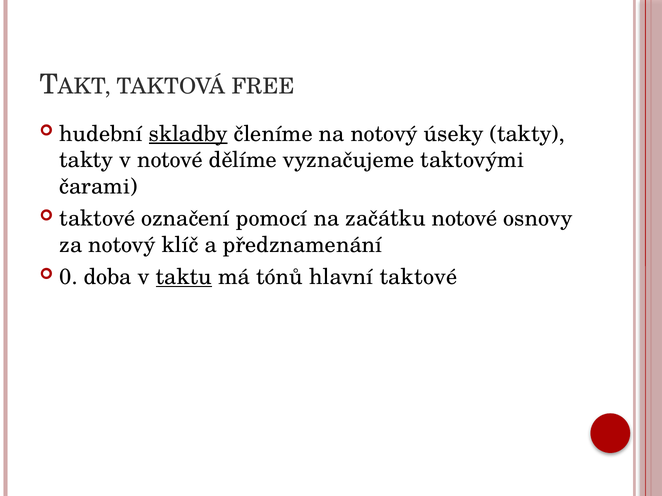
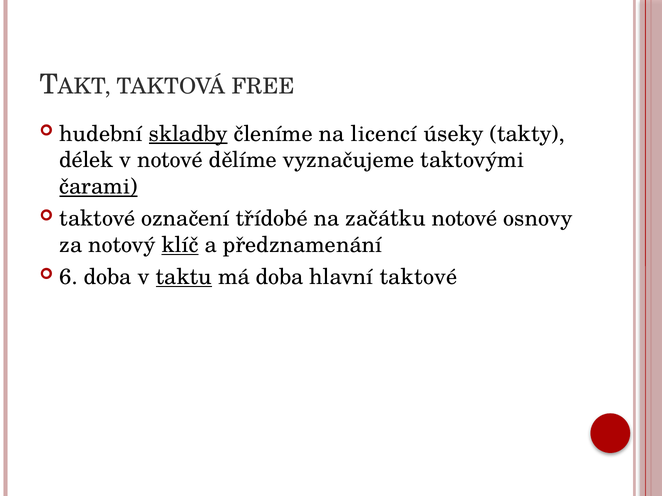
na notový: notový -> licencí
takty at (86, 160): takty -> délek
čarami underline: none -> present
pomocí: pomocí -> třídobé
klíč underline: none -> present
0: 0 -> 6
má tónů: tónů -> doba
